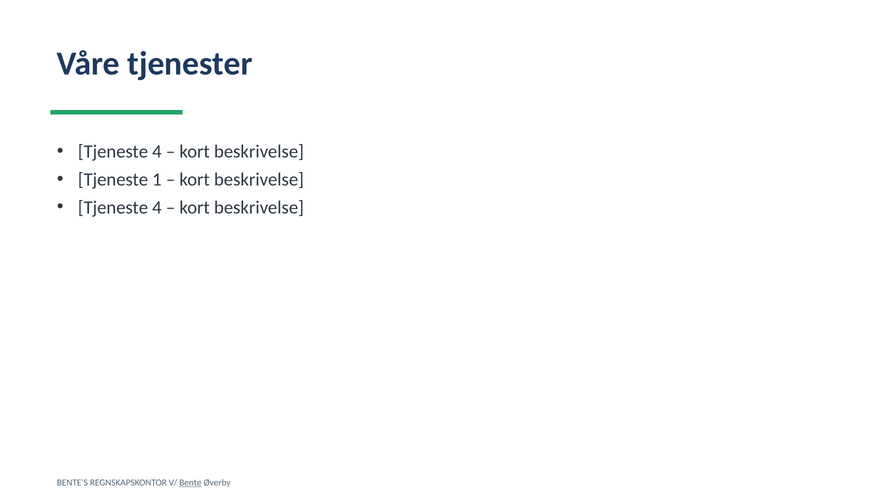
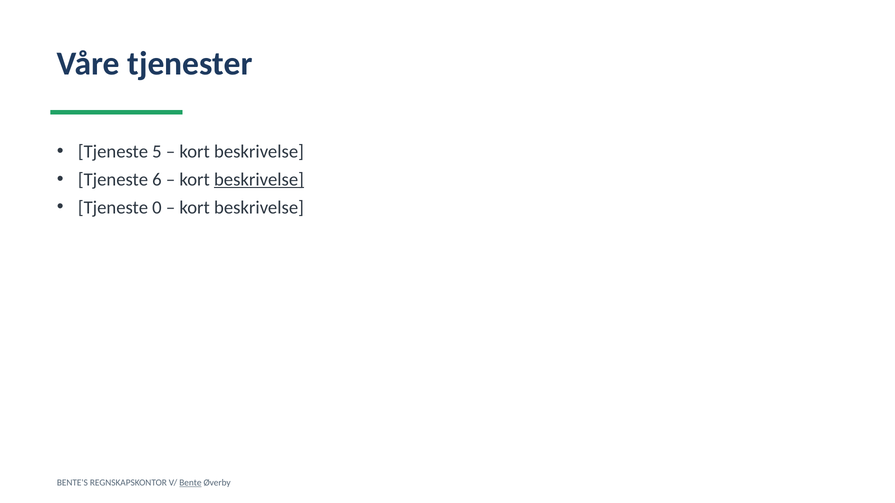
4 at (157, 152): 4 -> 5
1: 1 -> 6
beskrivelse at (259, 180) underline: none -> present
4 at (157, 208): 4 -> 0
